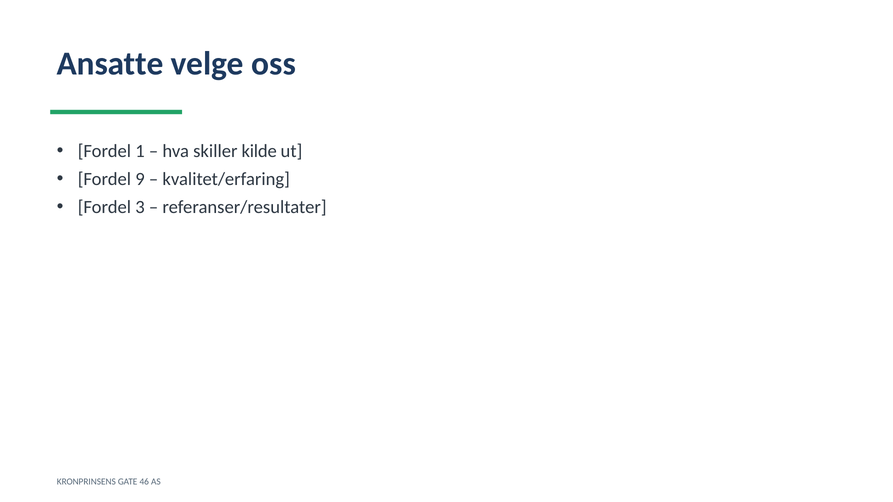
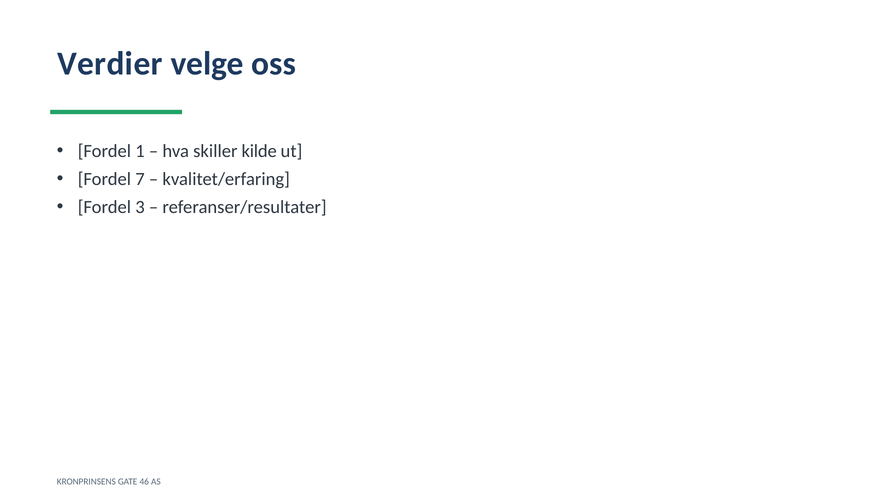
Ansatte: Ansatte -> Verdier
9: 9 -> 7
